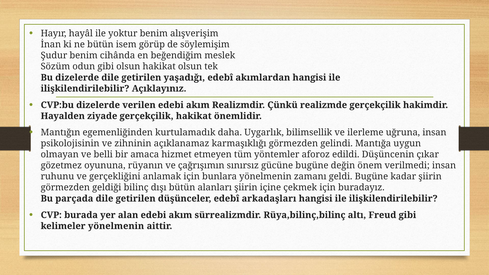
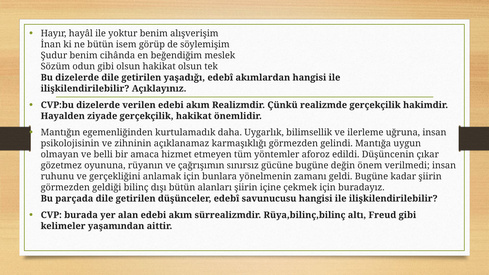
arkadaşları: arkadaşları -> savunucusu
kelimeler yönelmenin: yönelmenin -> yaşamından
